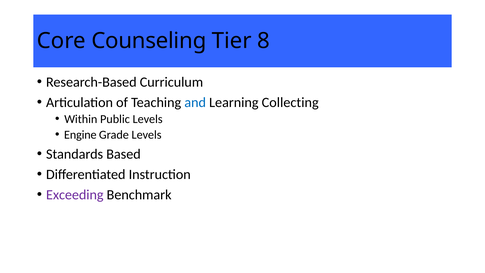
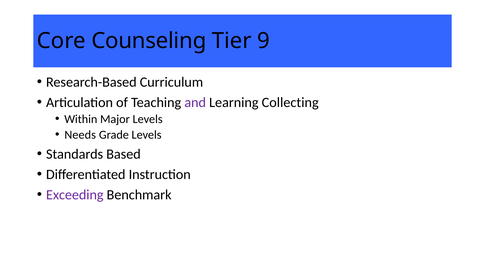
8: 8 -> 9
and colour: blue -> purple
Public: Public -> Major
Engine: Engine -> Needs
